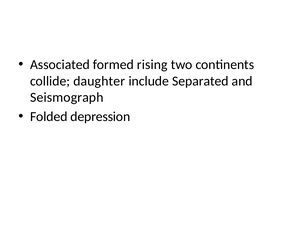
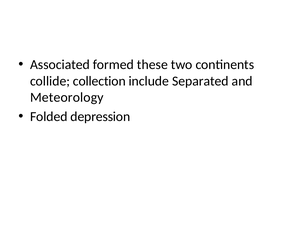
rising: rising -> these
daughter: daughter -> collection
Seismograph: Seismograph -> Meteorology
